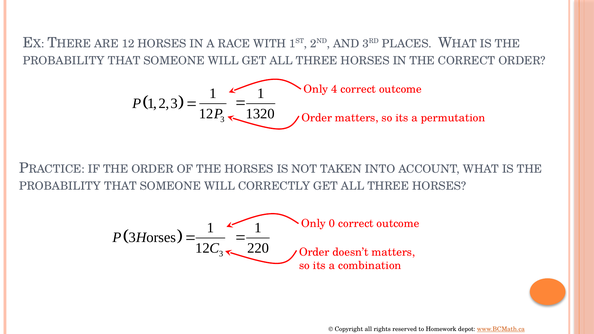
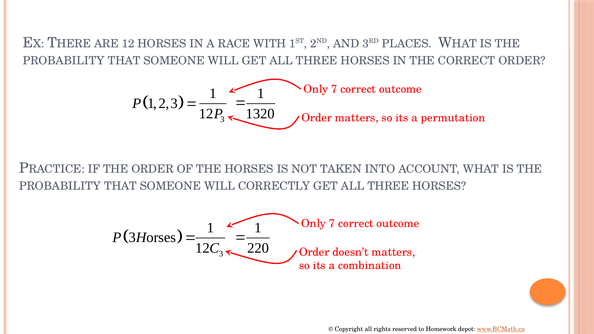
4 at (334, 89): 4 -> 7
0 at (332, 224): 0 -> 7
